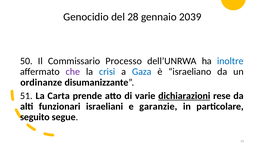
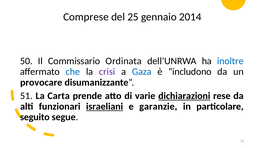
Genocidio: Genocidio -> Comprese
28: 28 -> 25
2039: 2039 -> 2014
Processo: Processo -> Ordinata
che colour: purple -> blue
crisi colour: blue -> purple
israeliano: israeliano -> includono
ordinanze: ordinanze -> provocare
israeliani underline: none -> present
